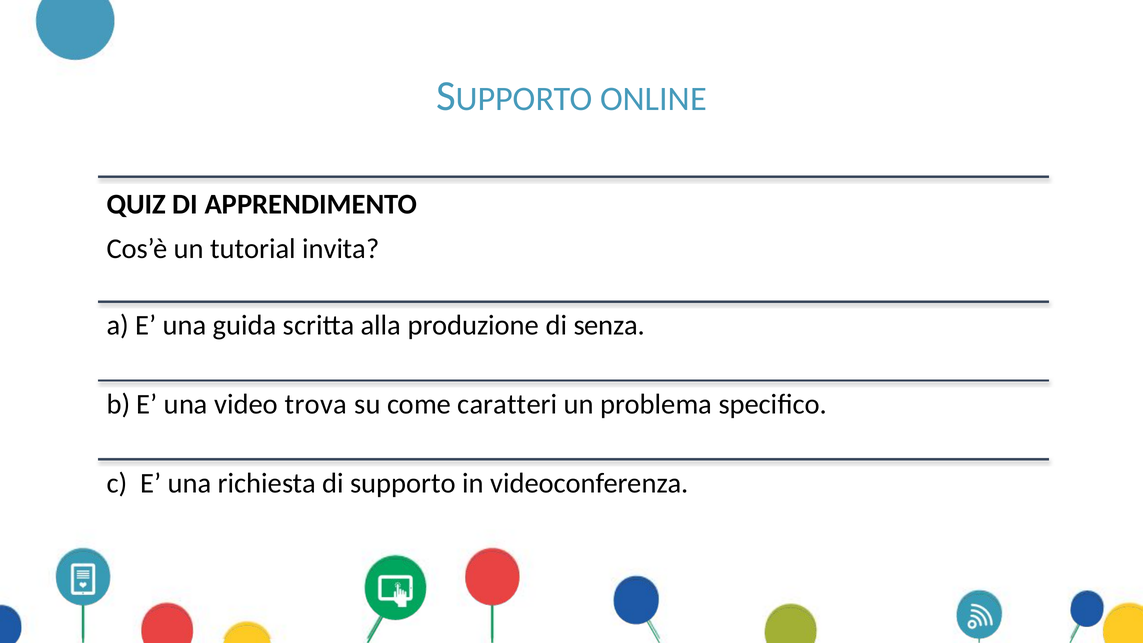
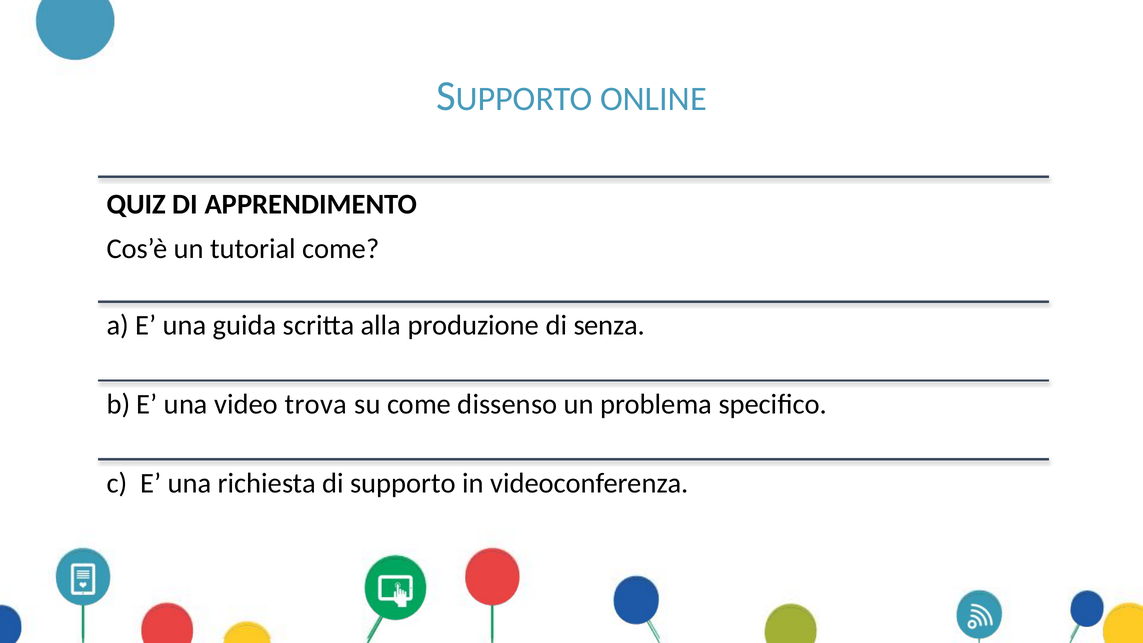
tutorial invita: invita -> come
caratteri: caratteri -> dissenso
